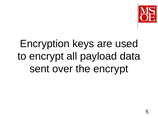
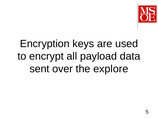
the encrypt: encrypt -> explore
